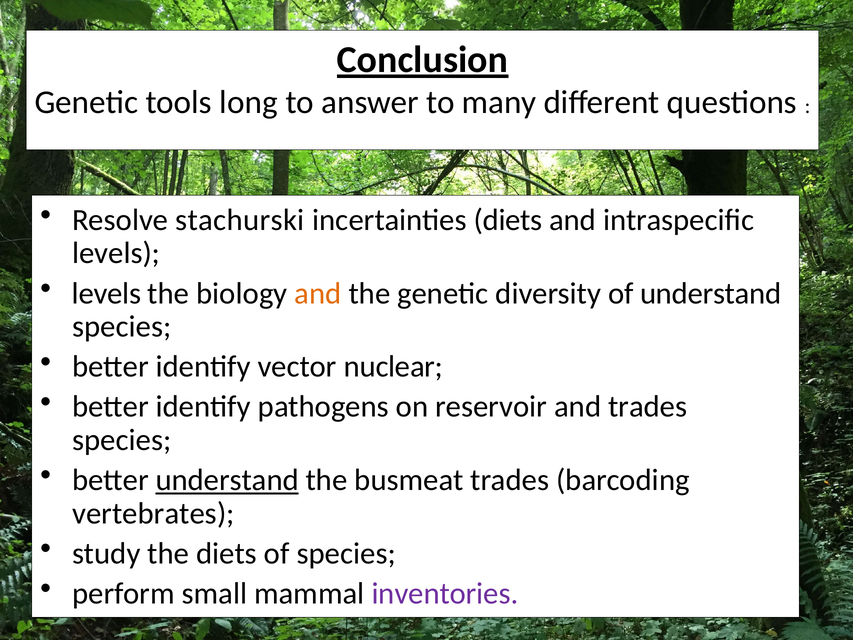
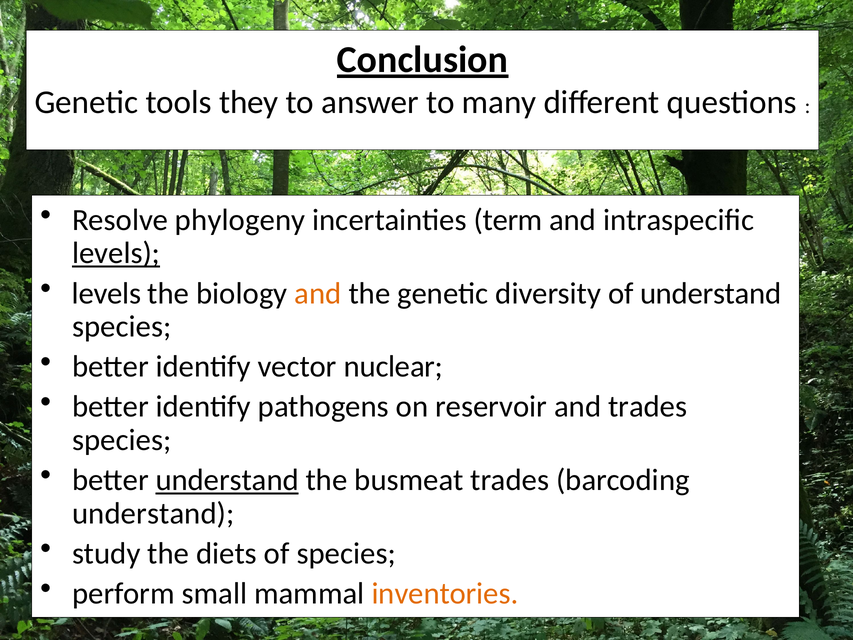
long: long -> they
stachurski: stachurski -> phylogeny
incertainties diets: diets -> term
levels at (116, 253) underline: none -> present
vertebrates at (153, 513): vertebrates -> understand
inventories colour: purple -> orange
